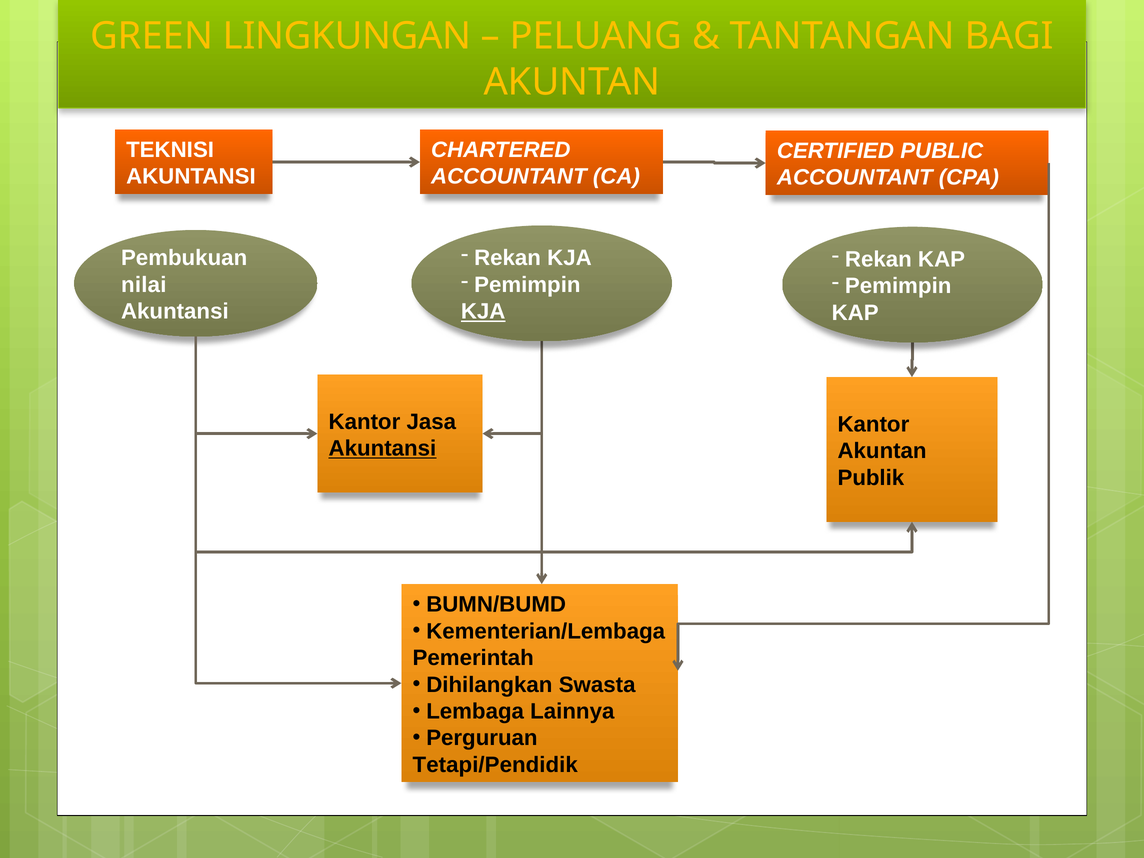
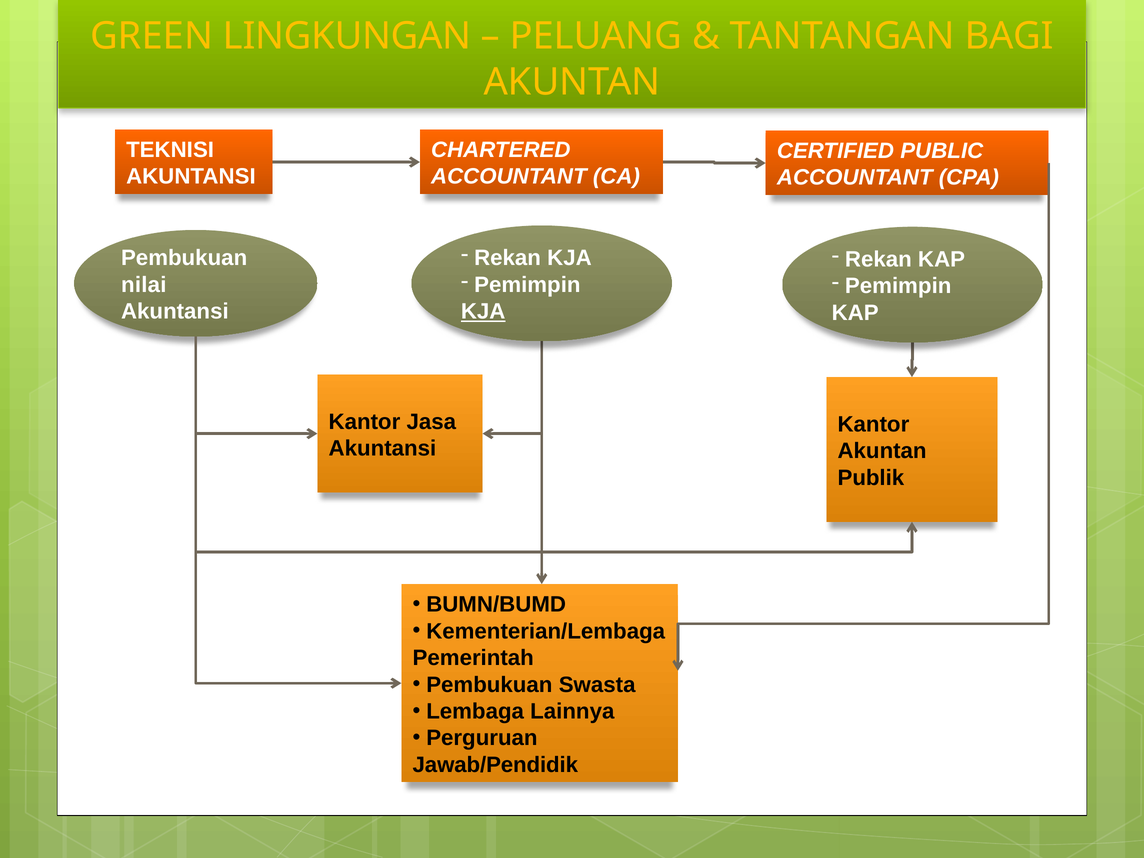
Akuntansi at (382, 449) underline: present -> none
Dihilangkan at (489, 685): Dihilangkan -> Pembukuan
Tetapi/Pendidik: Tetapi/Pendidik -> Jawab/Pendidik
